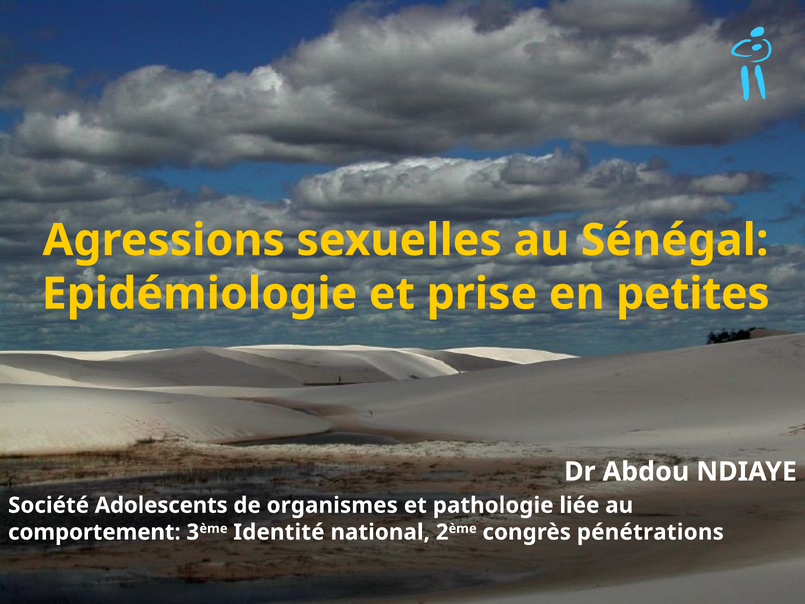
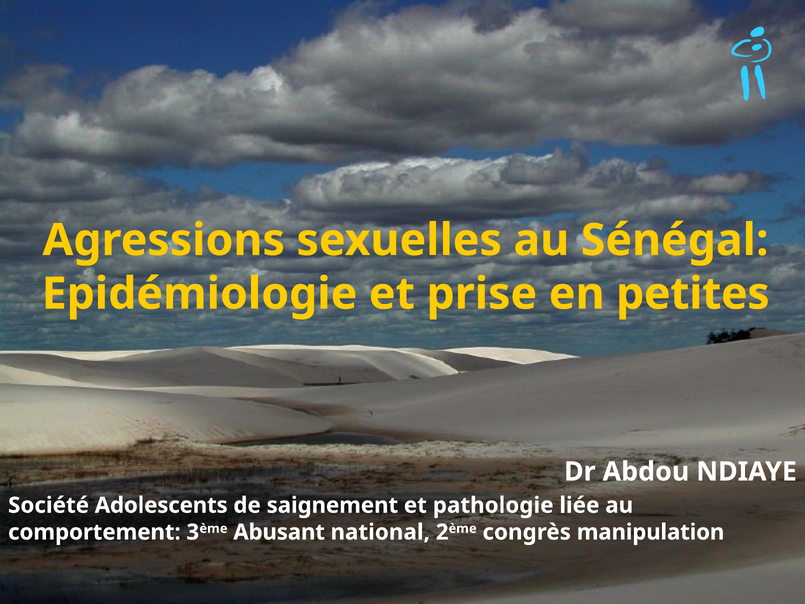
organismes: organismes -> saignement
Identité: Identité -> Abusant
pénétrations: pénétrations -> manipulation
